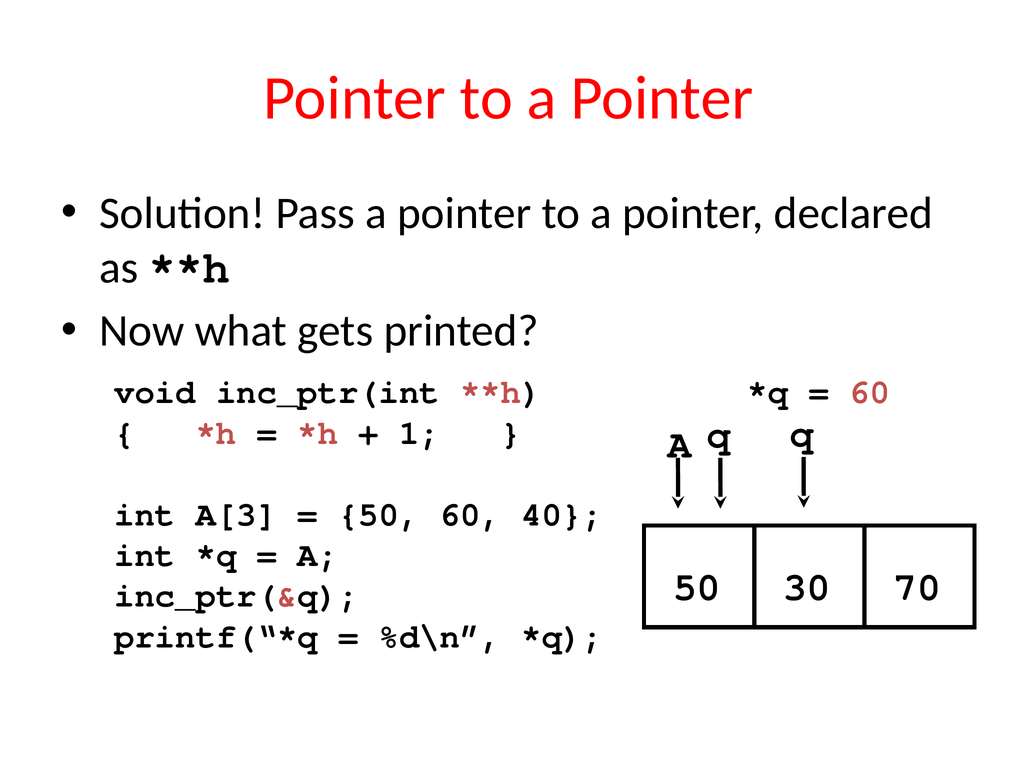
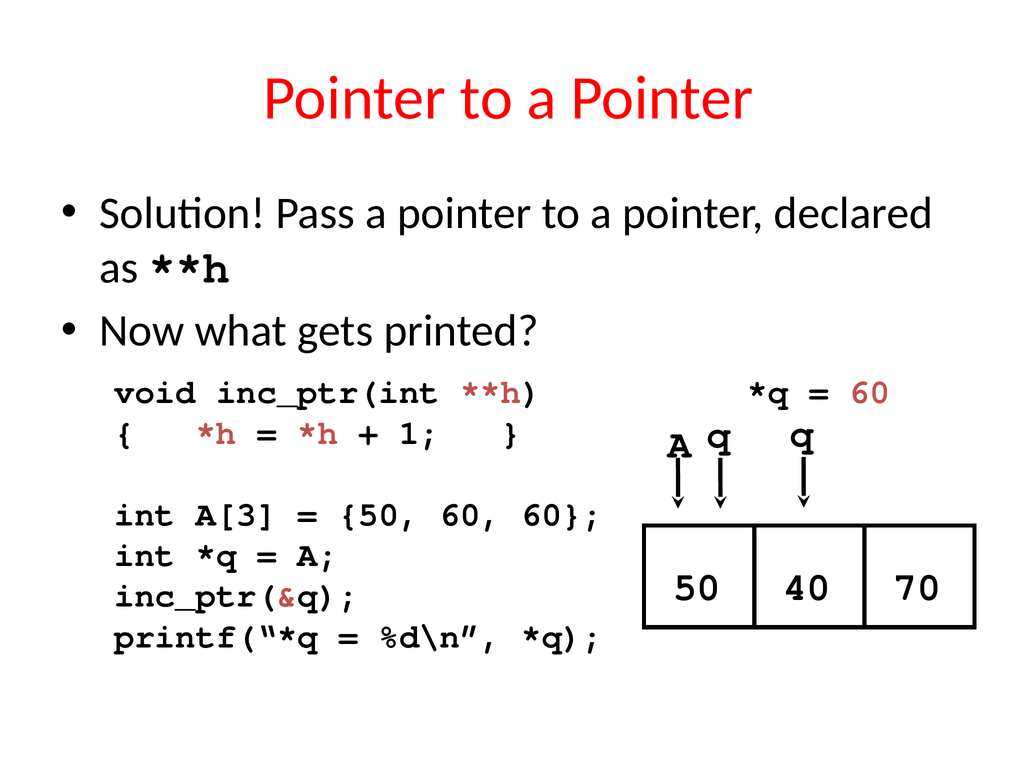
60 40: 40 -> 60
30: 30 -> 40
